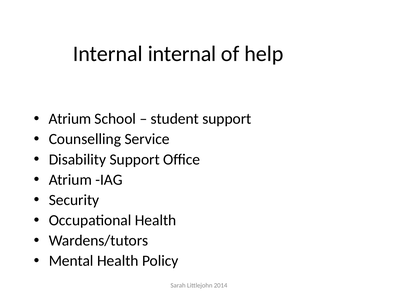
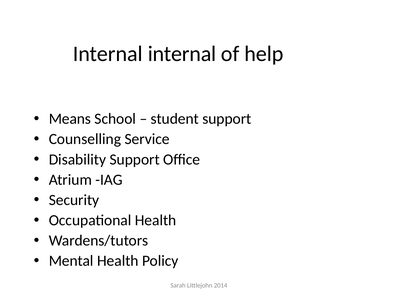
Atrium at (70, 119): Atrium -> Means
